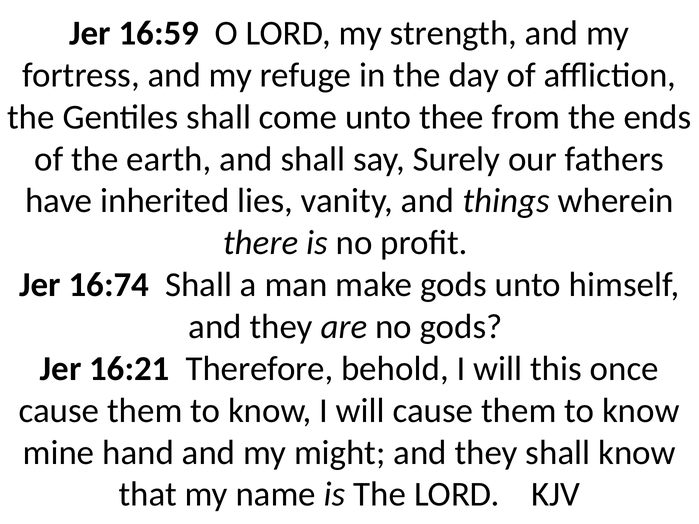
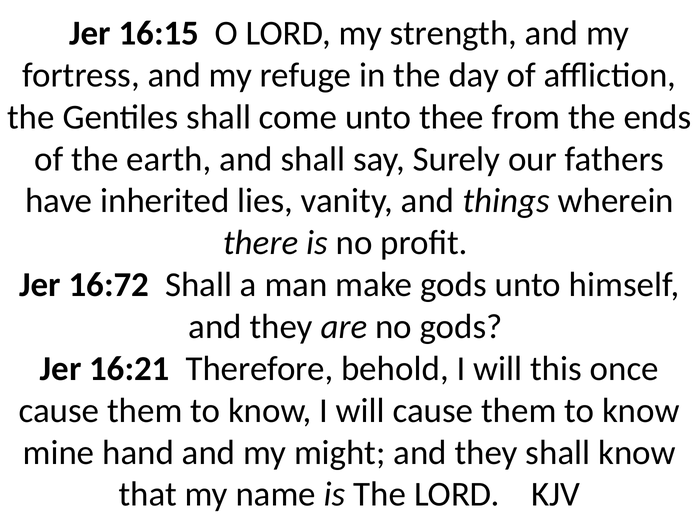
16:59: 16:59 -> 16:15
16:74: 16:74 -> 16:72
